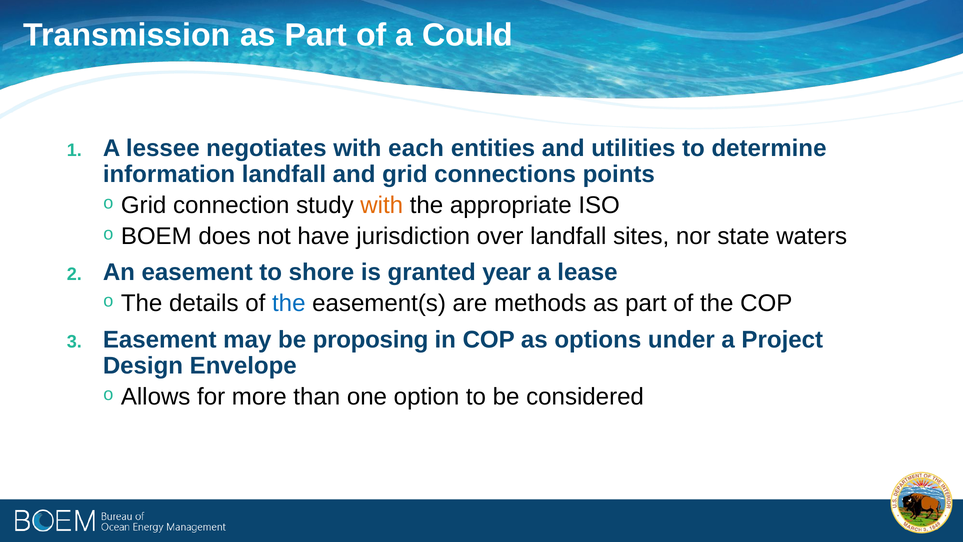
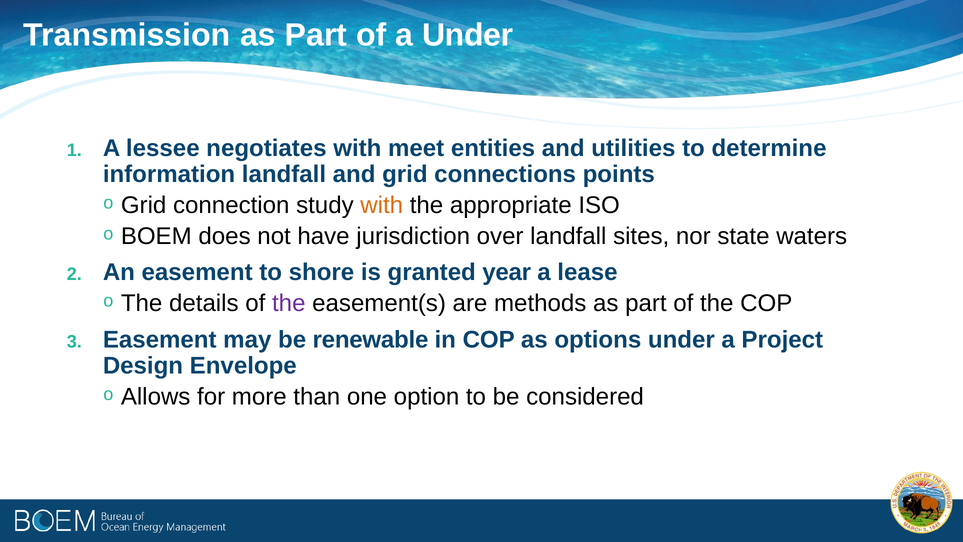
a Could: Could -> Under
each: each -> meet
the at (289, 303) colour: blue -> purple
proposing: proposing -> renewable
